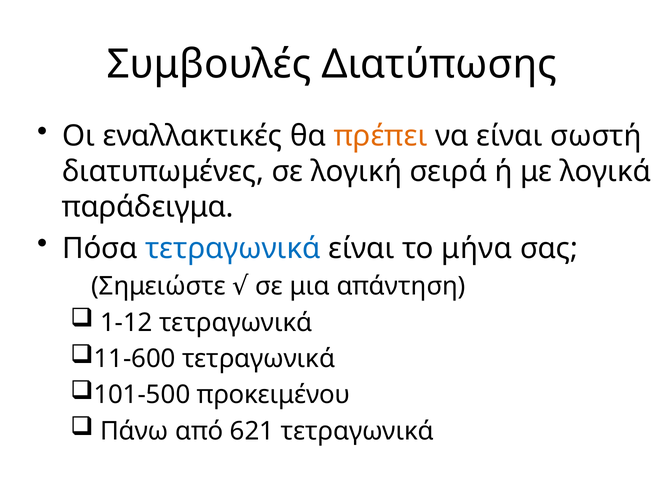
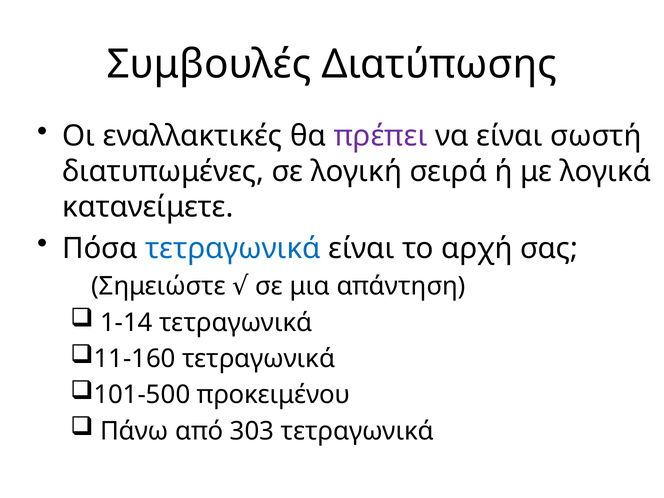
πρέπει colour: orange -> purple
παράδειγμα: παράδειγμα -> κατανείμετε
μήνα: μήνα -> αρχή
1-12: 1-12 -> 1-14
11-600: 11-600 -> 11-160
621: 621 -> 303
